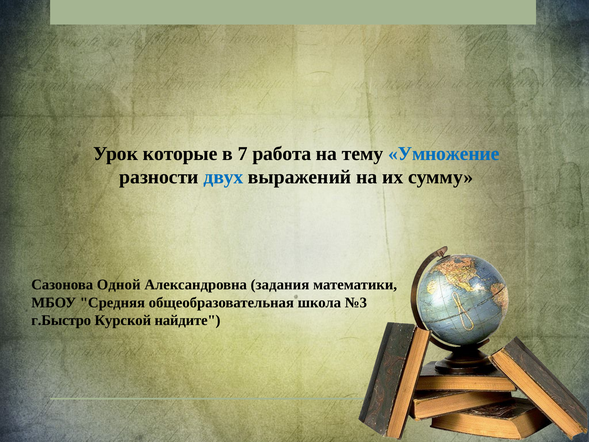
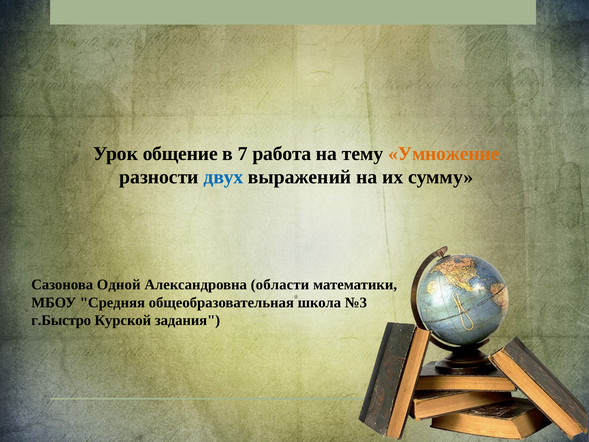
которые: которые -> общение
Умножение colour: blue -> orange
задания: задания -> области
найдите: найдите -> задания
